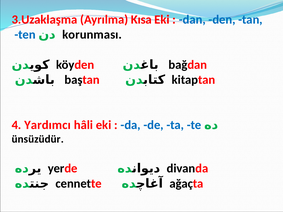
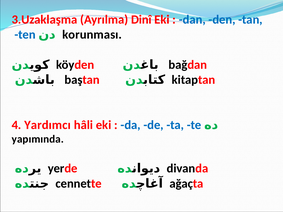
Kısa: Kısa -> Dinî
ünsüzüdür: ünsüzüdür -> yapımında
